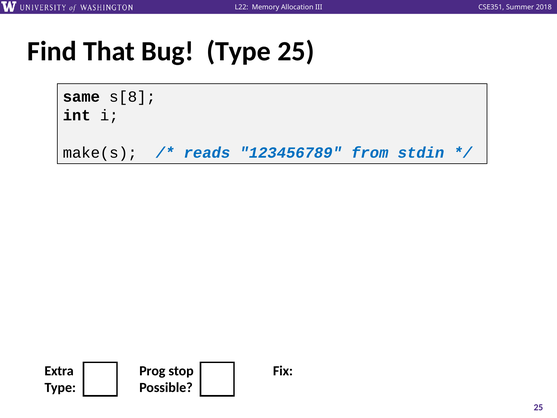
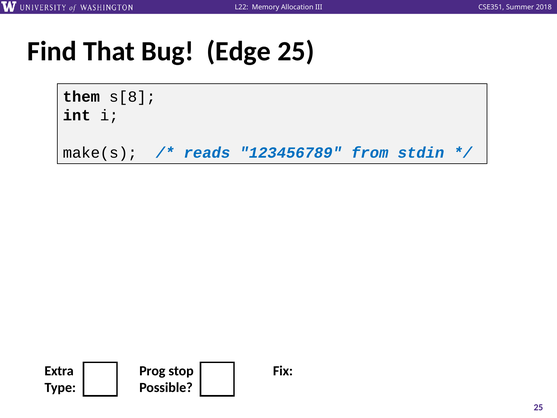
Bug Type: Type -> Edge
same: same -> them
